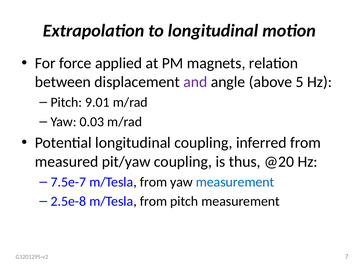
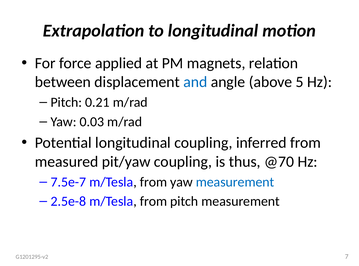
and colour: purple -> blue
9.01: 9.01 -> 0.21
@20: @20 -> @70
